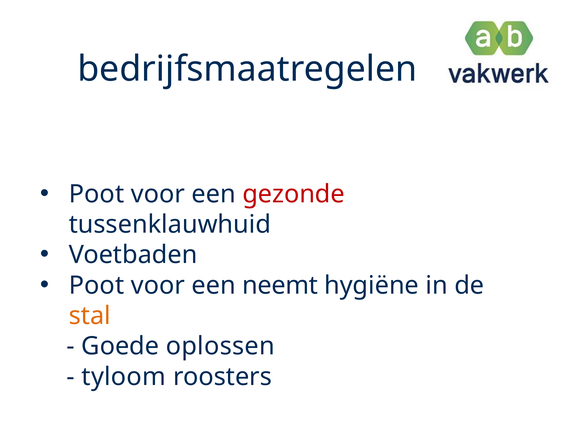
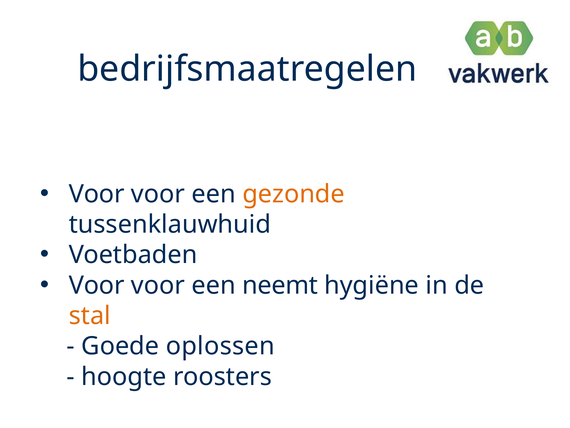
Poot at (96, 194): Poot -> Voor
gezonde colour: red -> orange
Poot at (96, 285): Poot -> Voor
tyloom: tyloom -> hoogte
